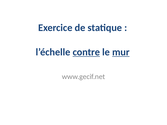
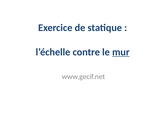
contre underline: present -> none
